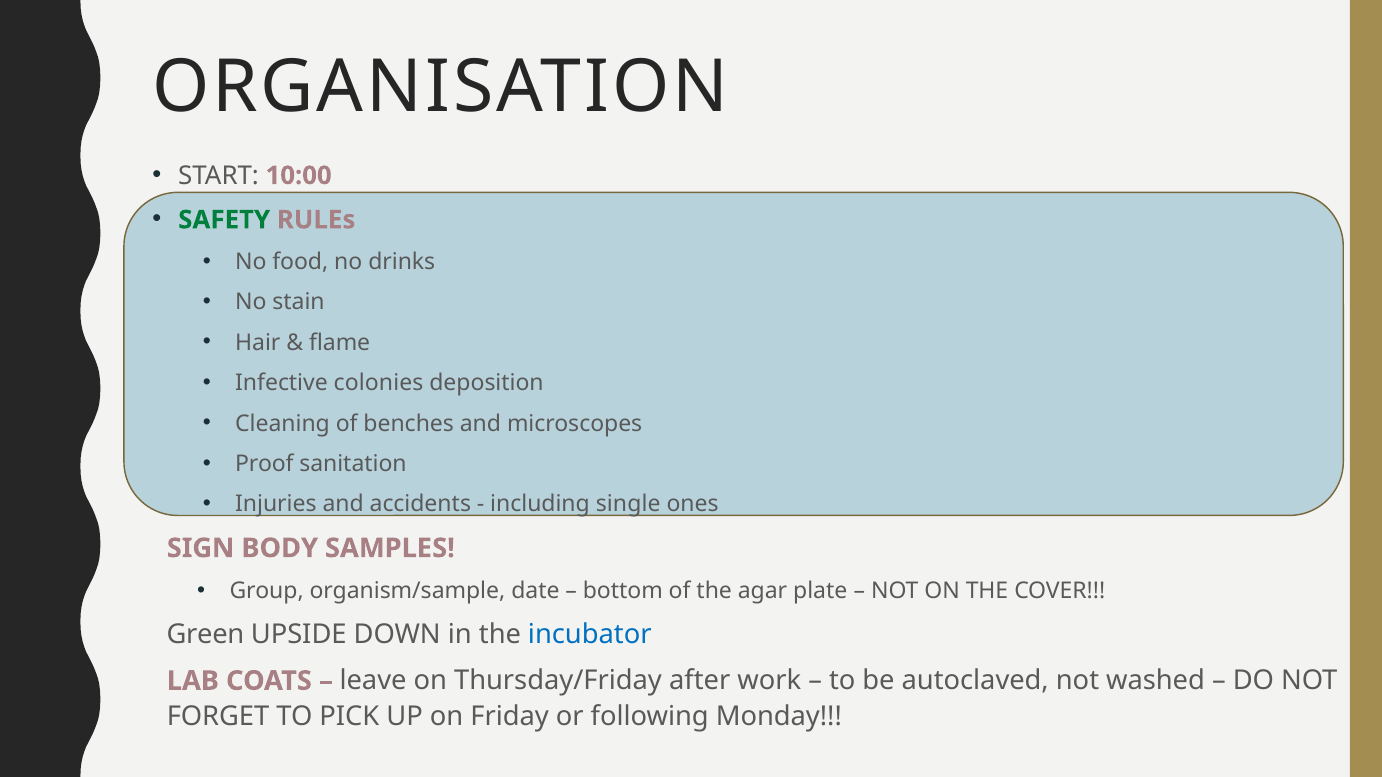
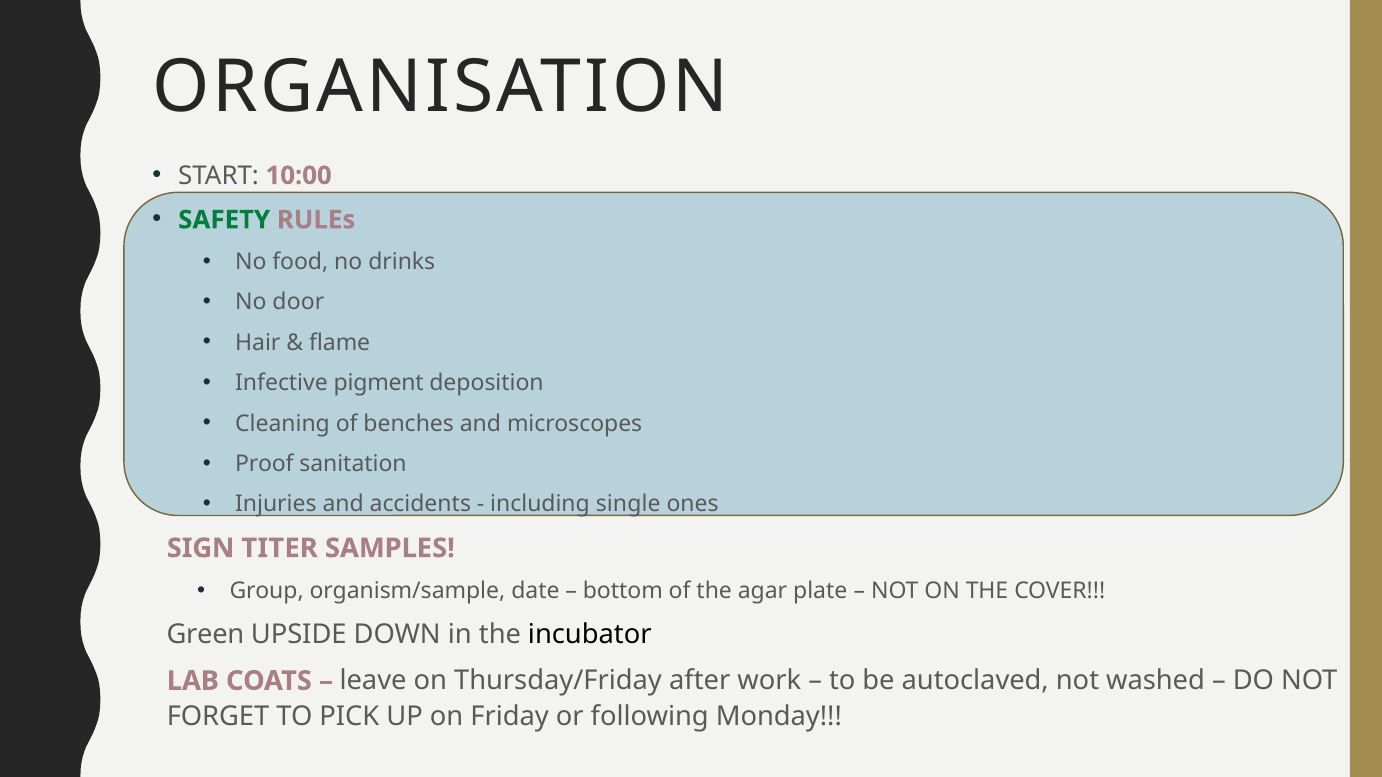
stain: stain -> door
colonies: colonies -> pigment
BODY: BODY -> TITER
incubator colour: blue -> black
